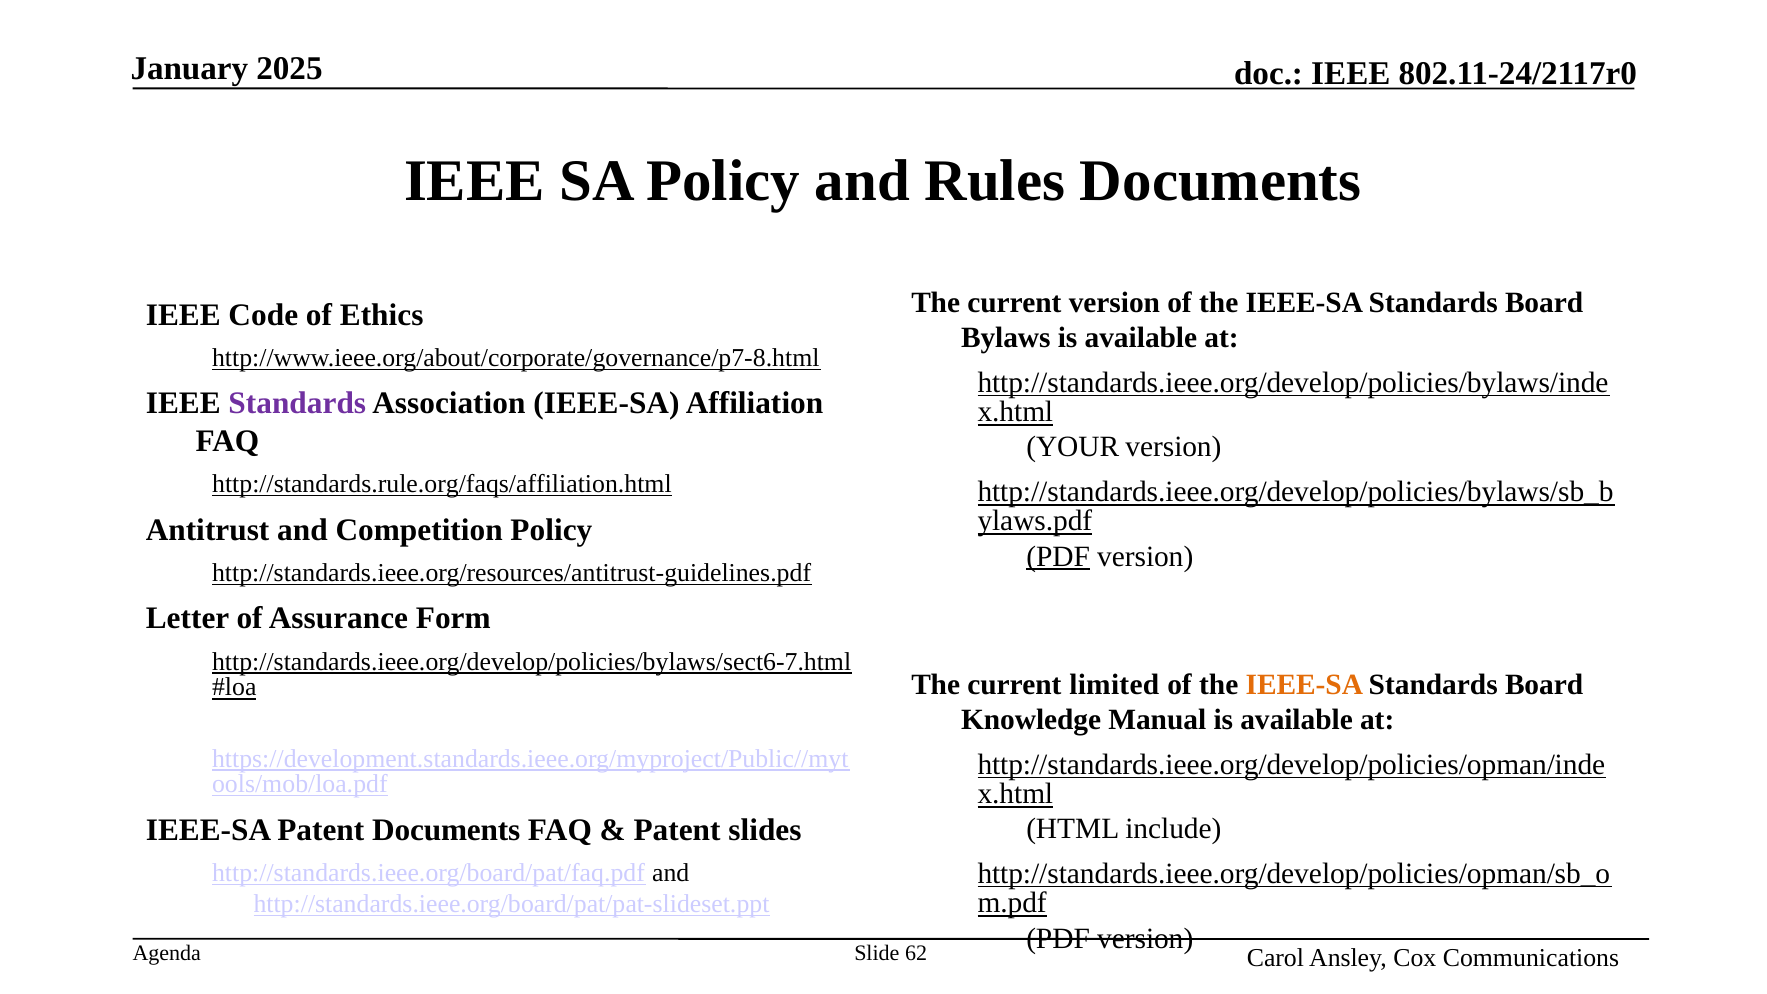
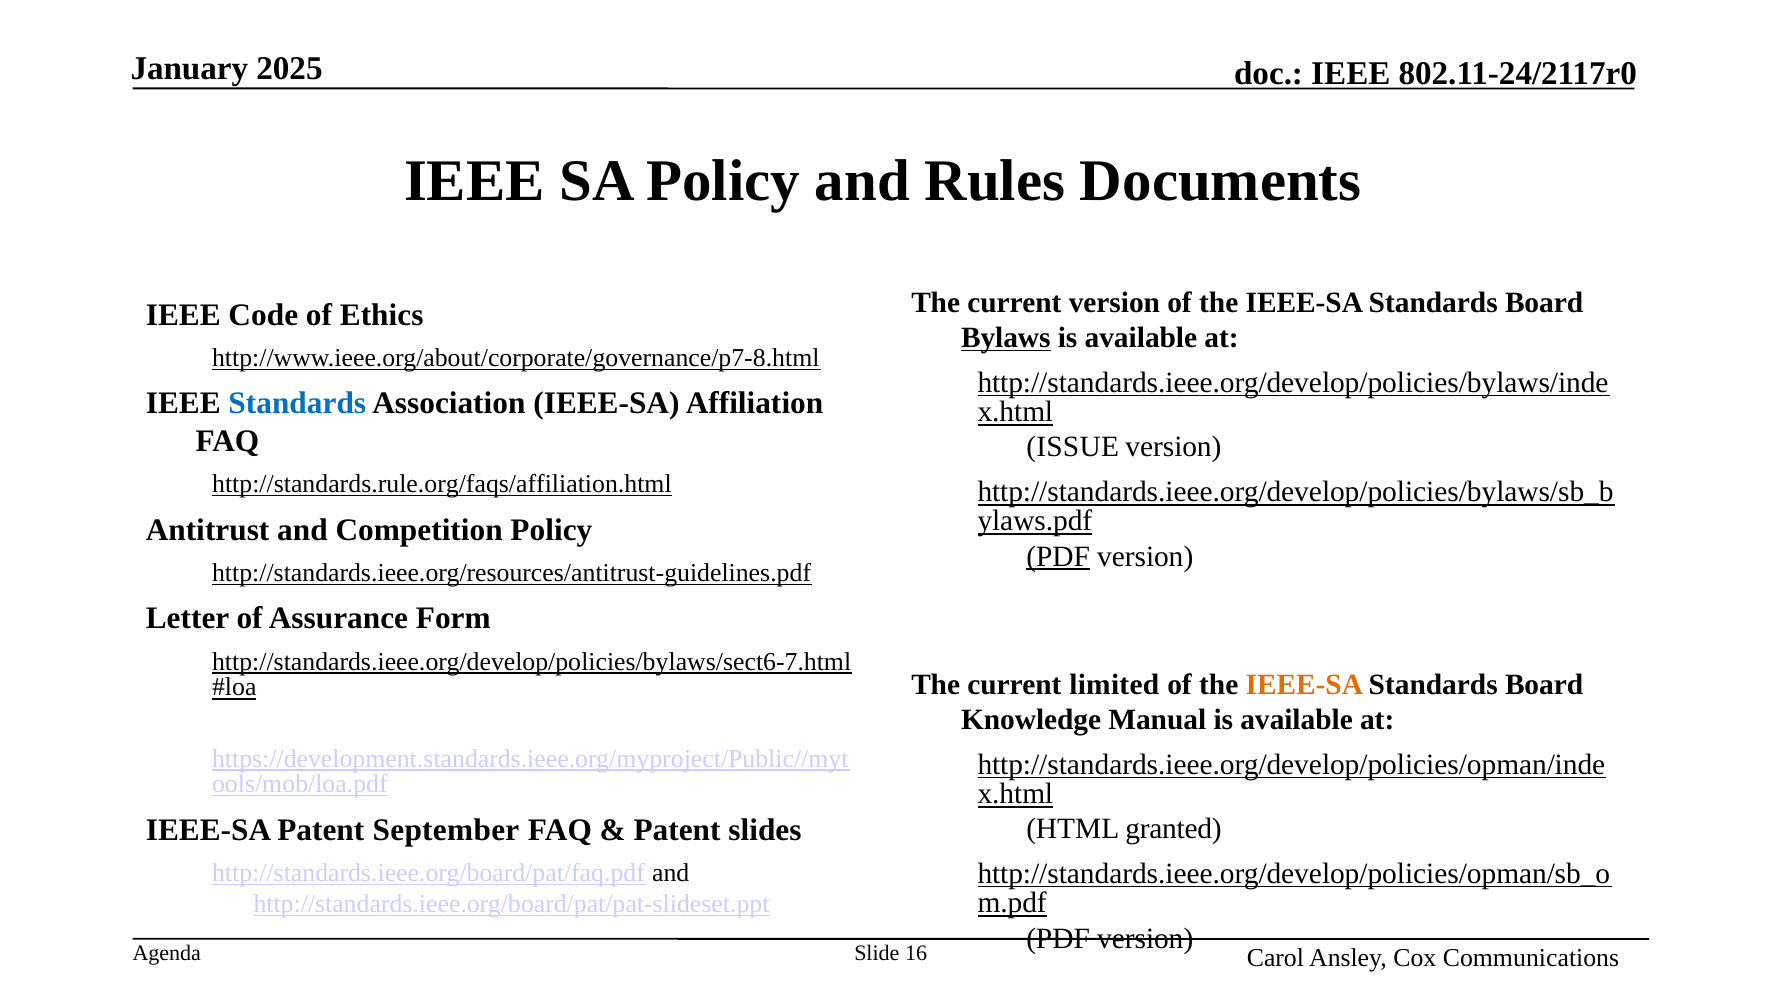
Bylaws underline: none -> present
Standards at (297, 404) colour: purple -> blue
YOUR: YOUR -> ISSUE
include: include -> granted
Patent Documents: Documents -> September
62: 62 -> 16
